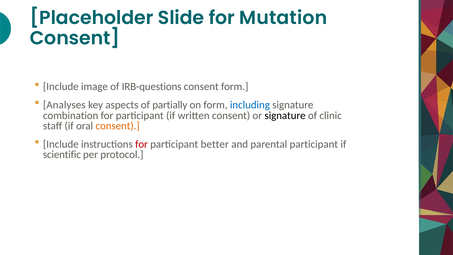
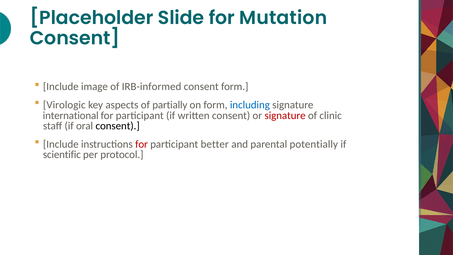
IRB-questions: IRB-questions -> IRB-informed
Analyses: Analyses -> Virologic
combination: combination -> international
signature at (285, 115) colour: black -> red
consent at (118, 126) colour: orange -> black
parental participant: participant -> potentially
